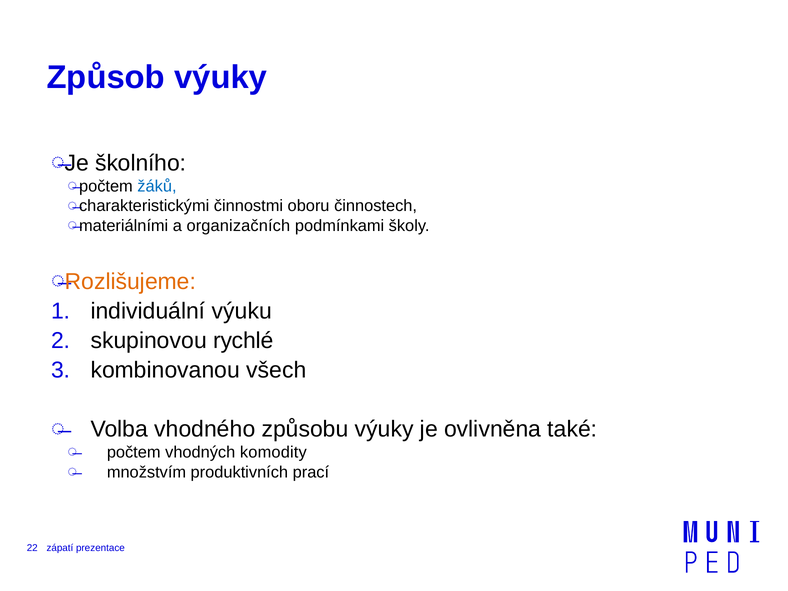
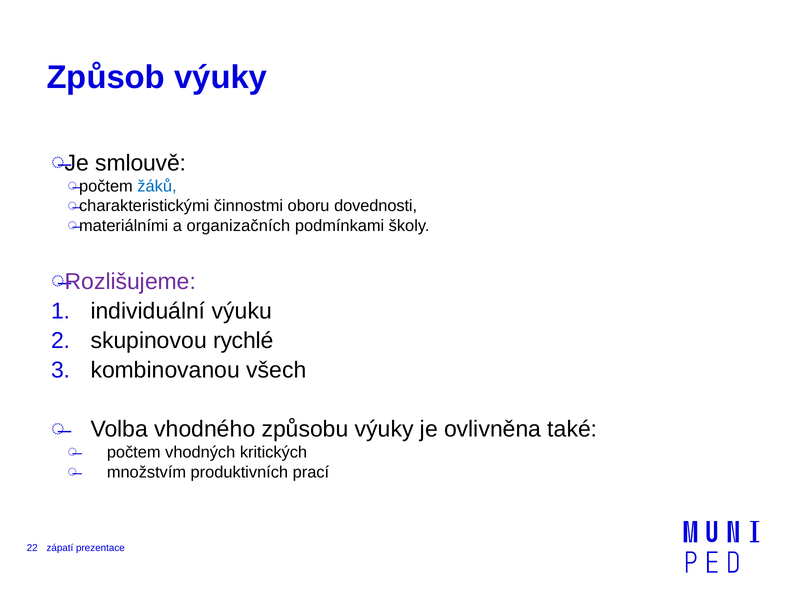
školního: školního -> smlouvě
činnostech: činnostech -> dovednosti
Rozlišujeme colour: orange -> purple
komodity: komodity -> kritických
